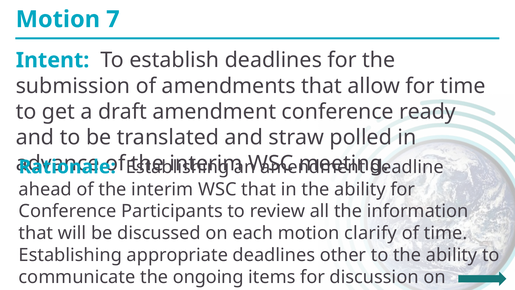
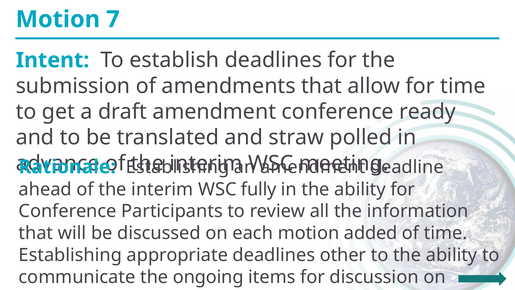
WSC that: that -> fully
clarify: clarify -> added
